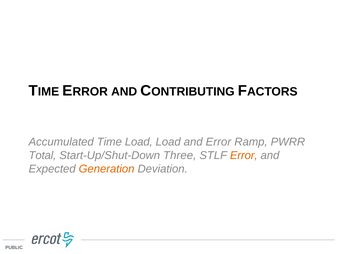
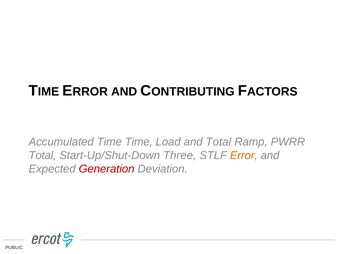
Time Load: Load -> Time
and Error: Error -> Total
Generation colour: orange -> red
